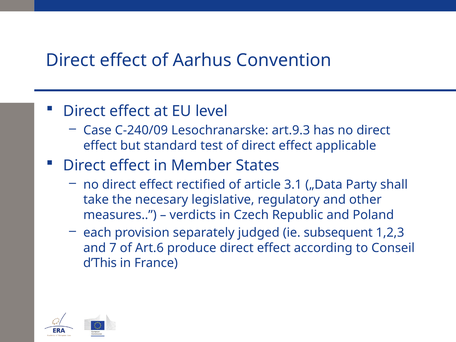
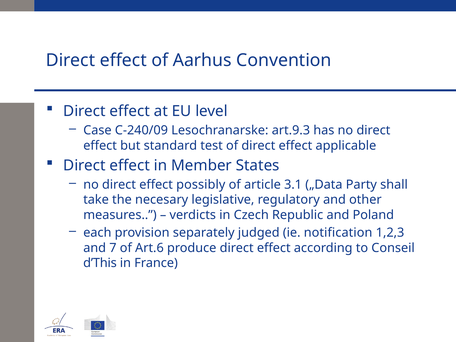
rectified: rectified -> possibly
subsequent: subsequent -> notification
